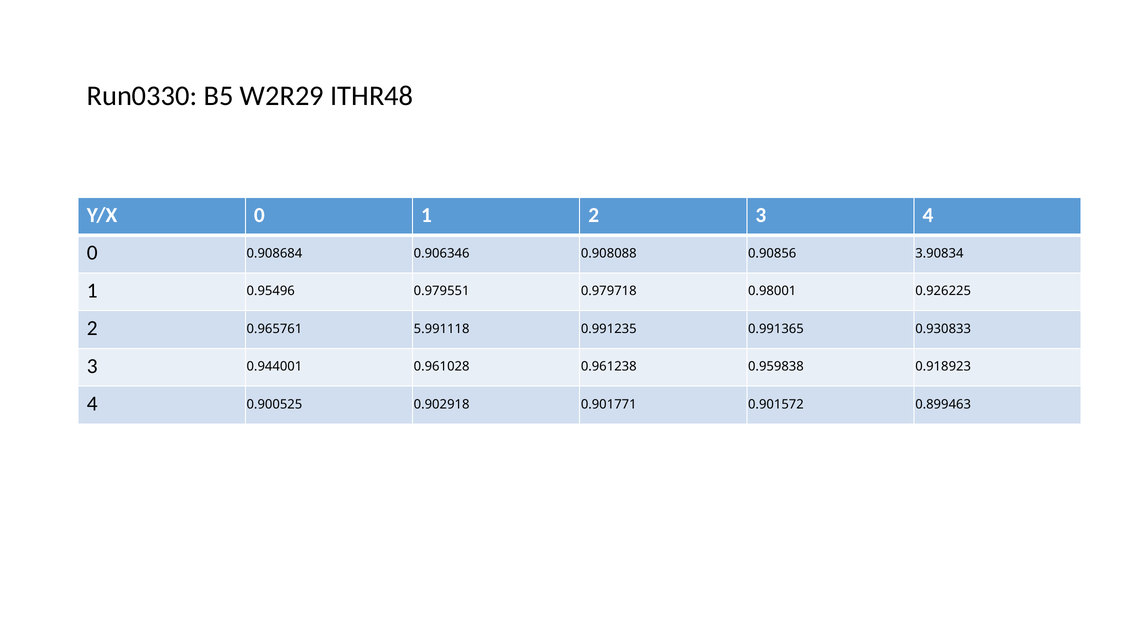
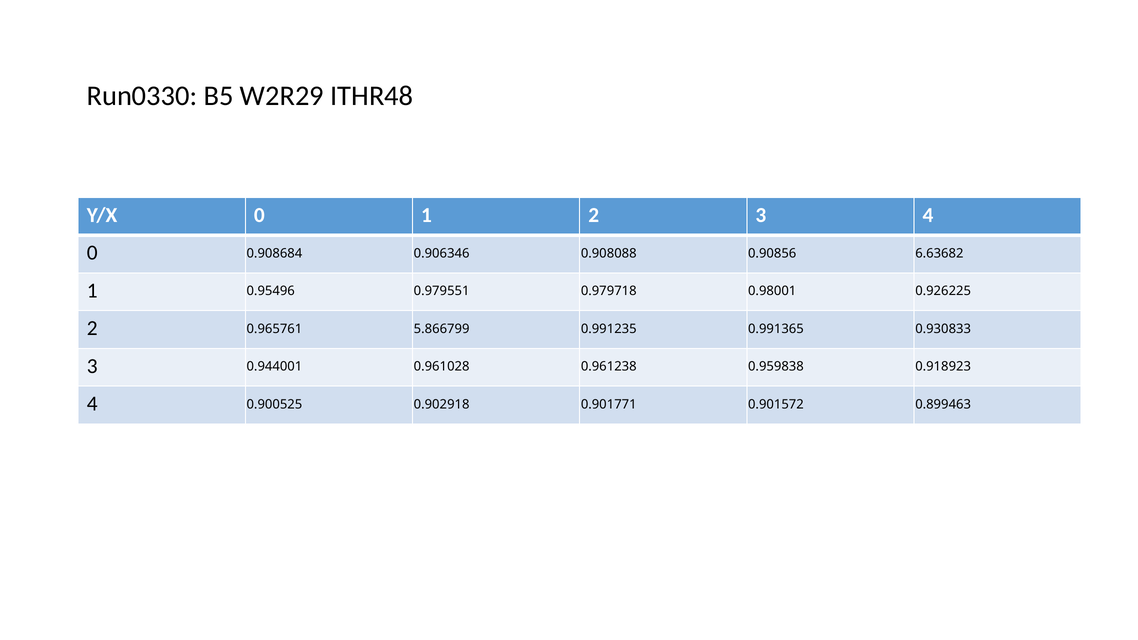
3.90834: 3.90834 -> 6.63682
5.991118: 5.991118 -> 5.866799
